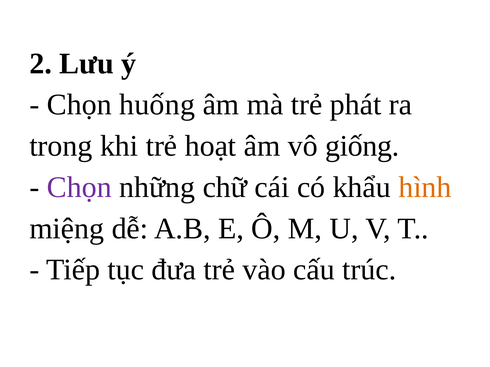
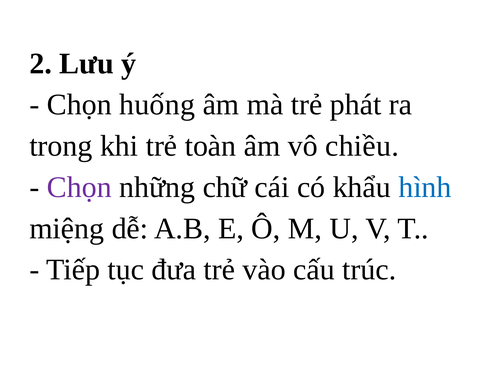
hoạt: hoạt -> toàn
giống: giống -> chiều
hình colour: orange -> blue
